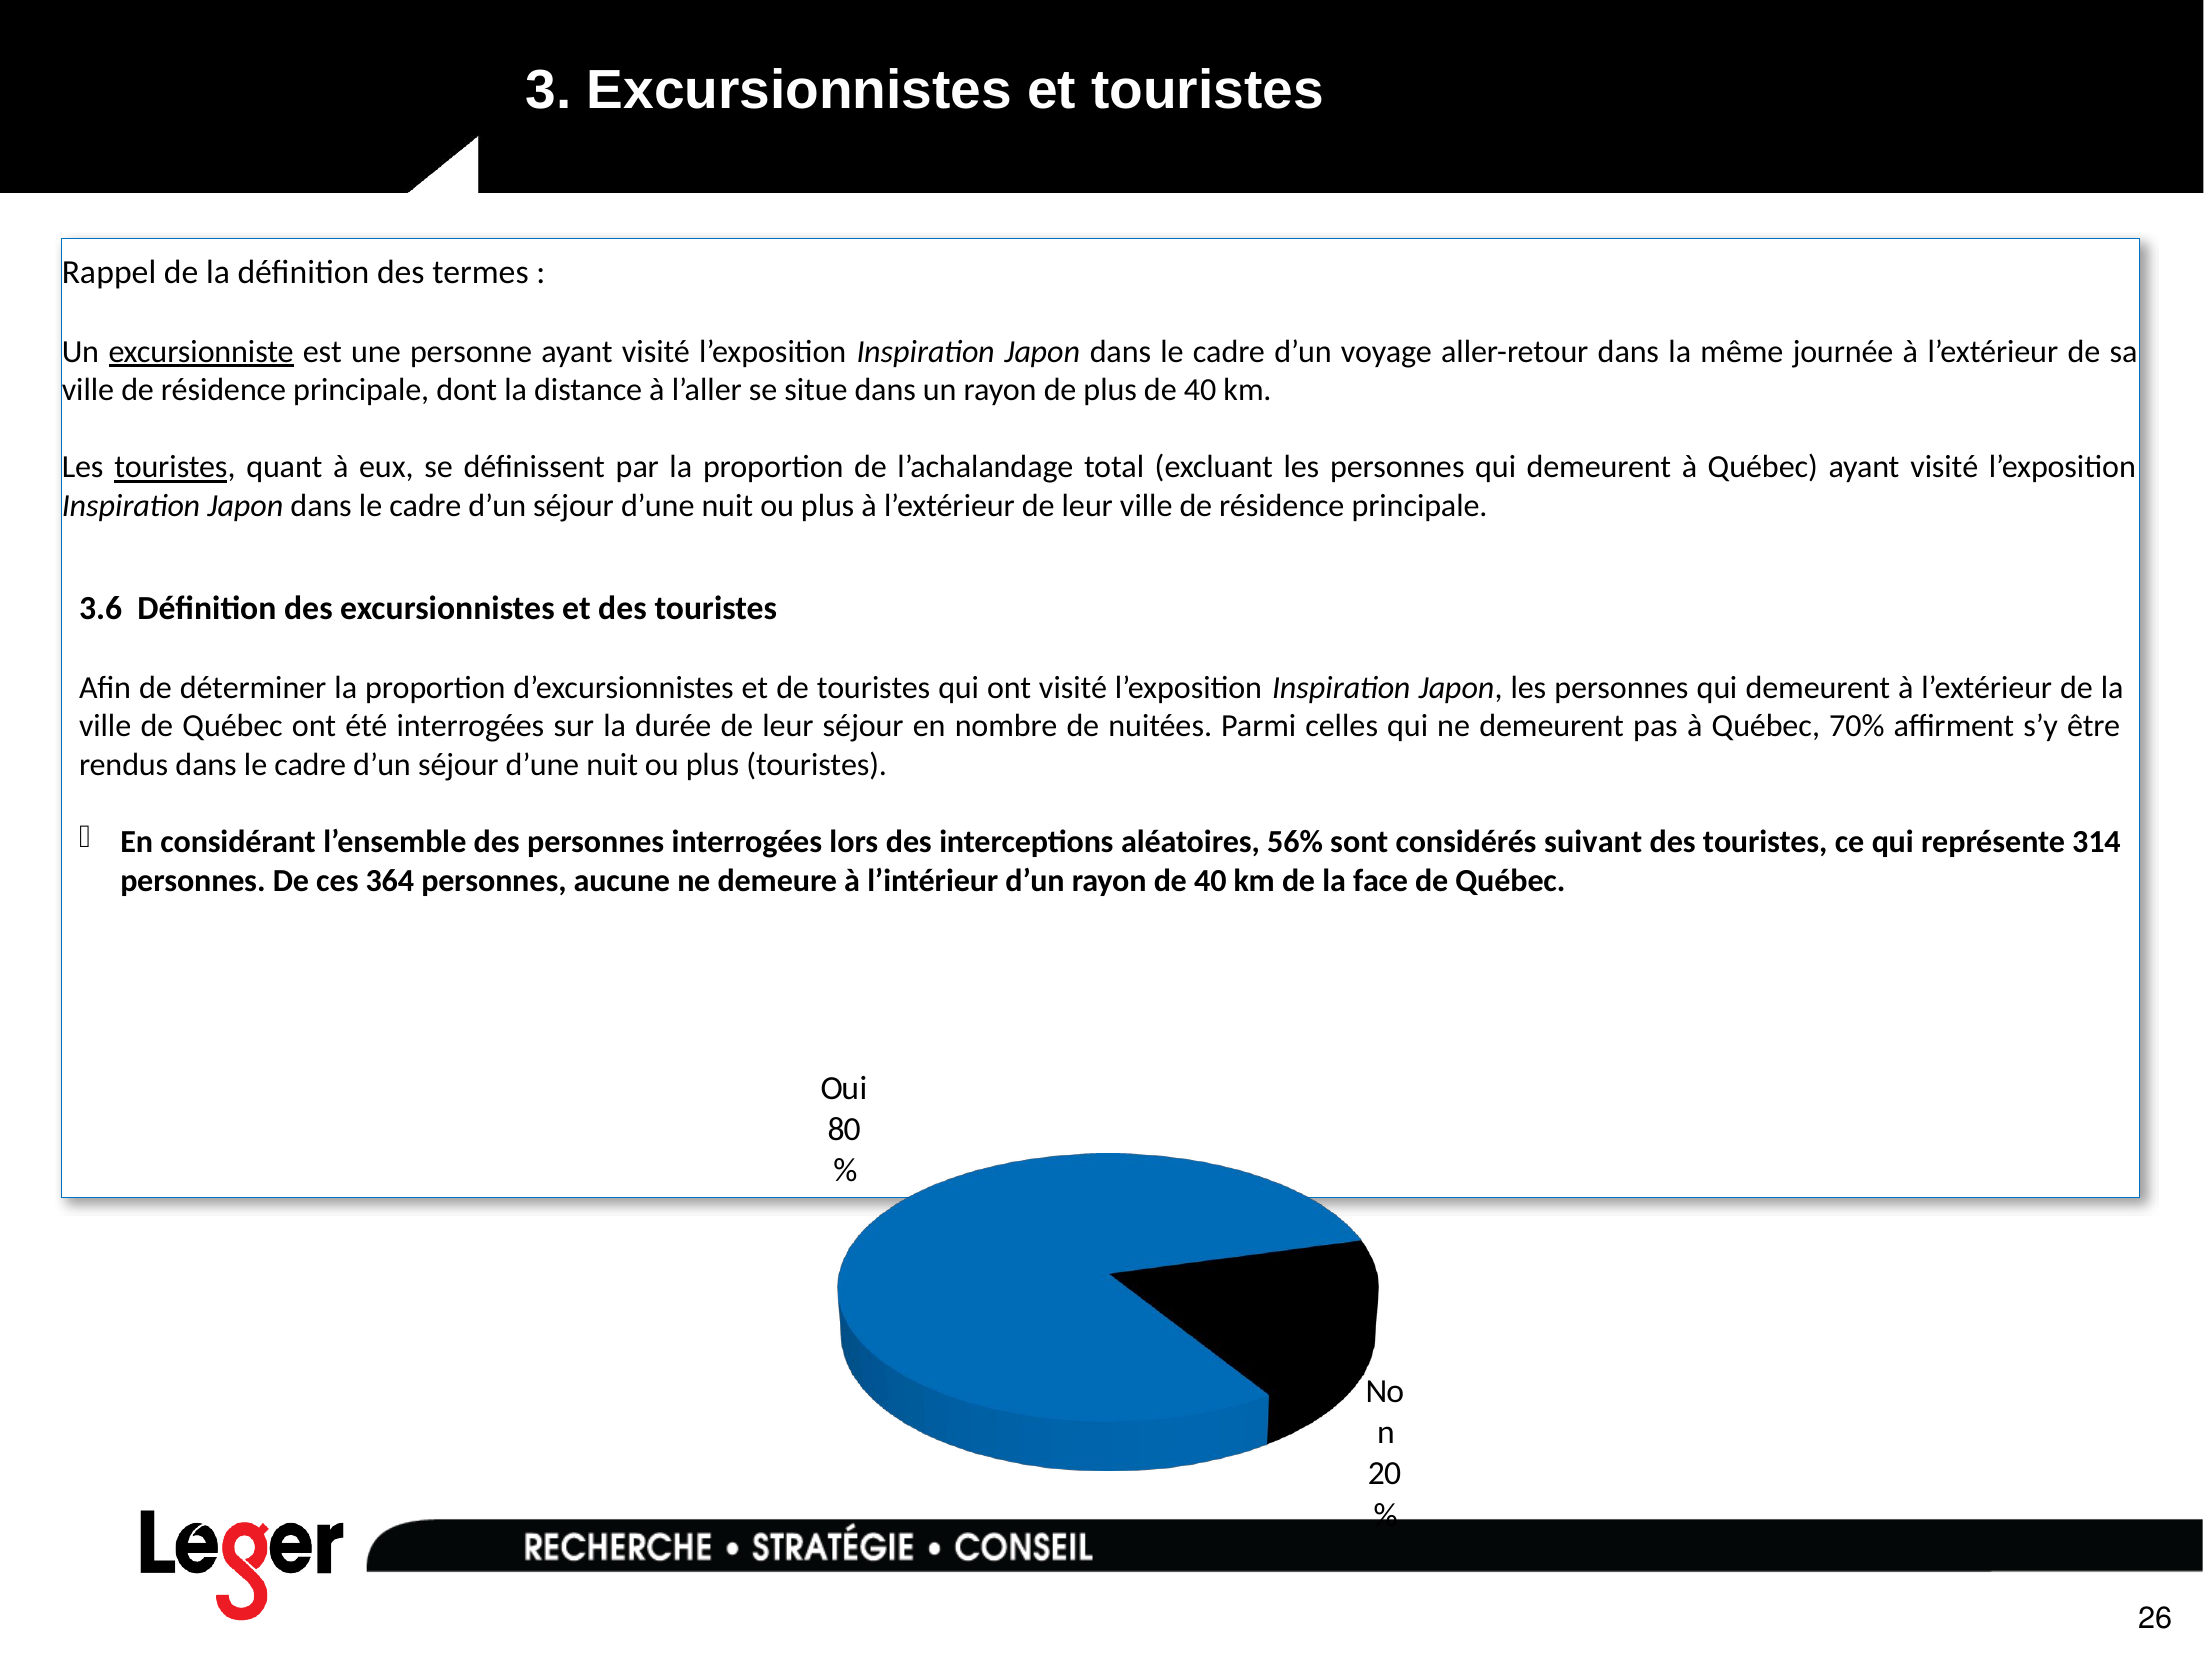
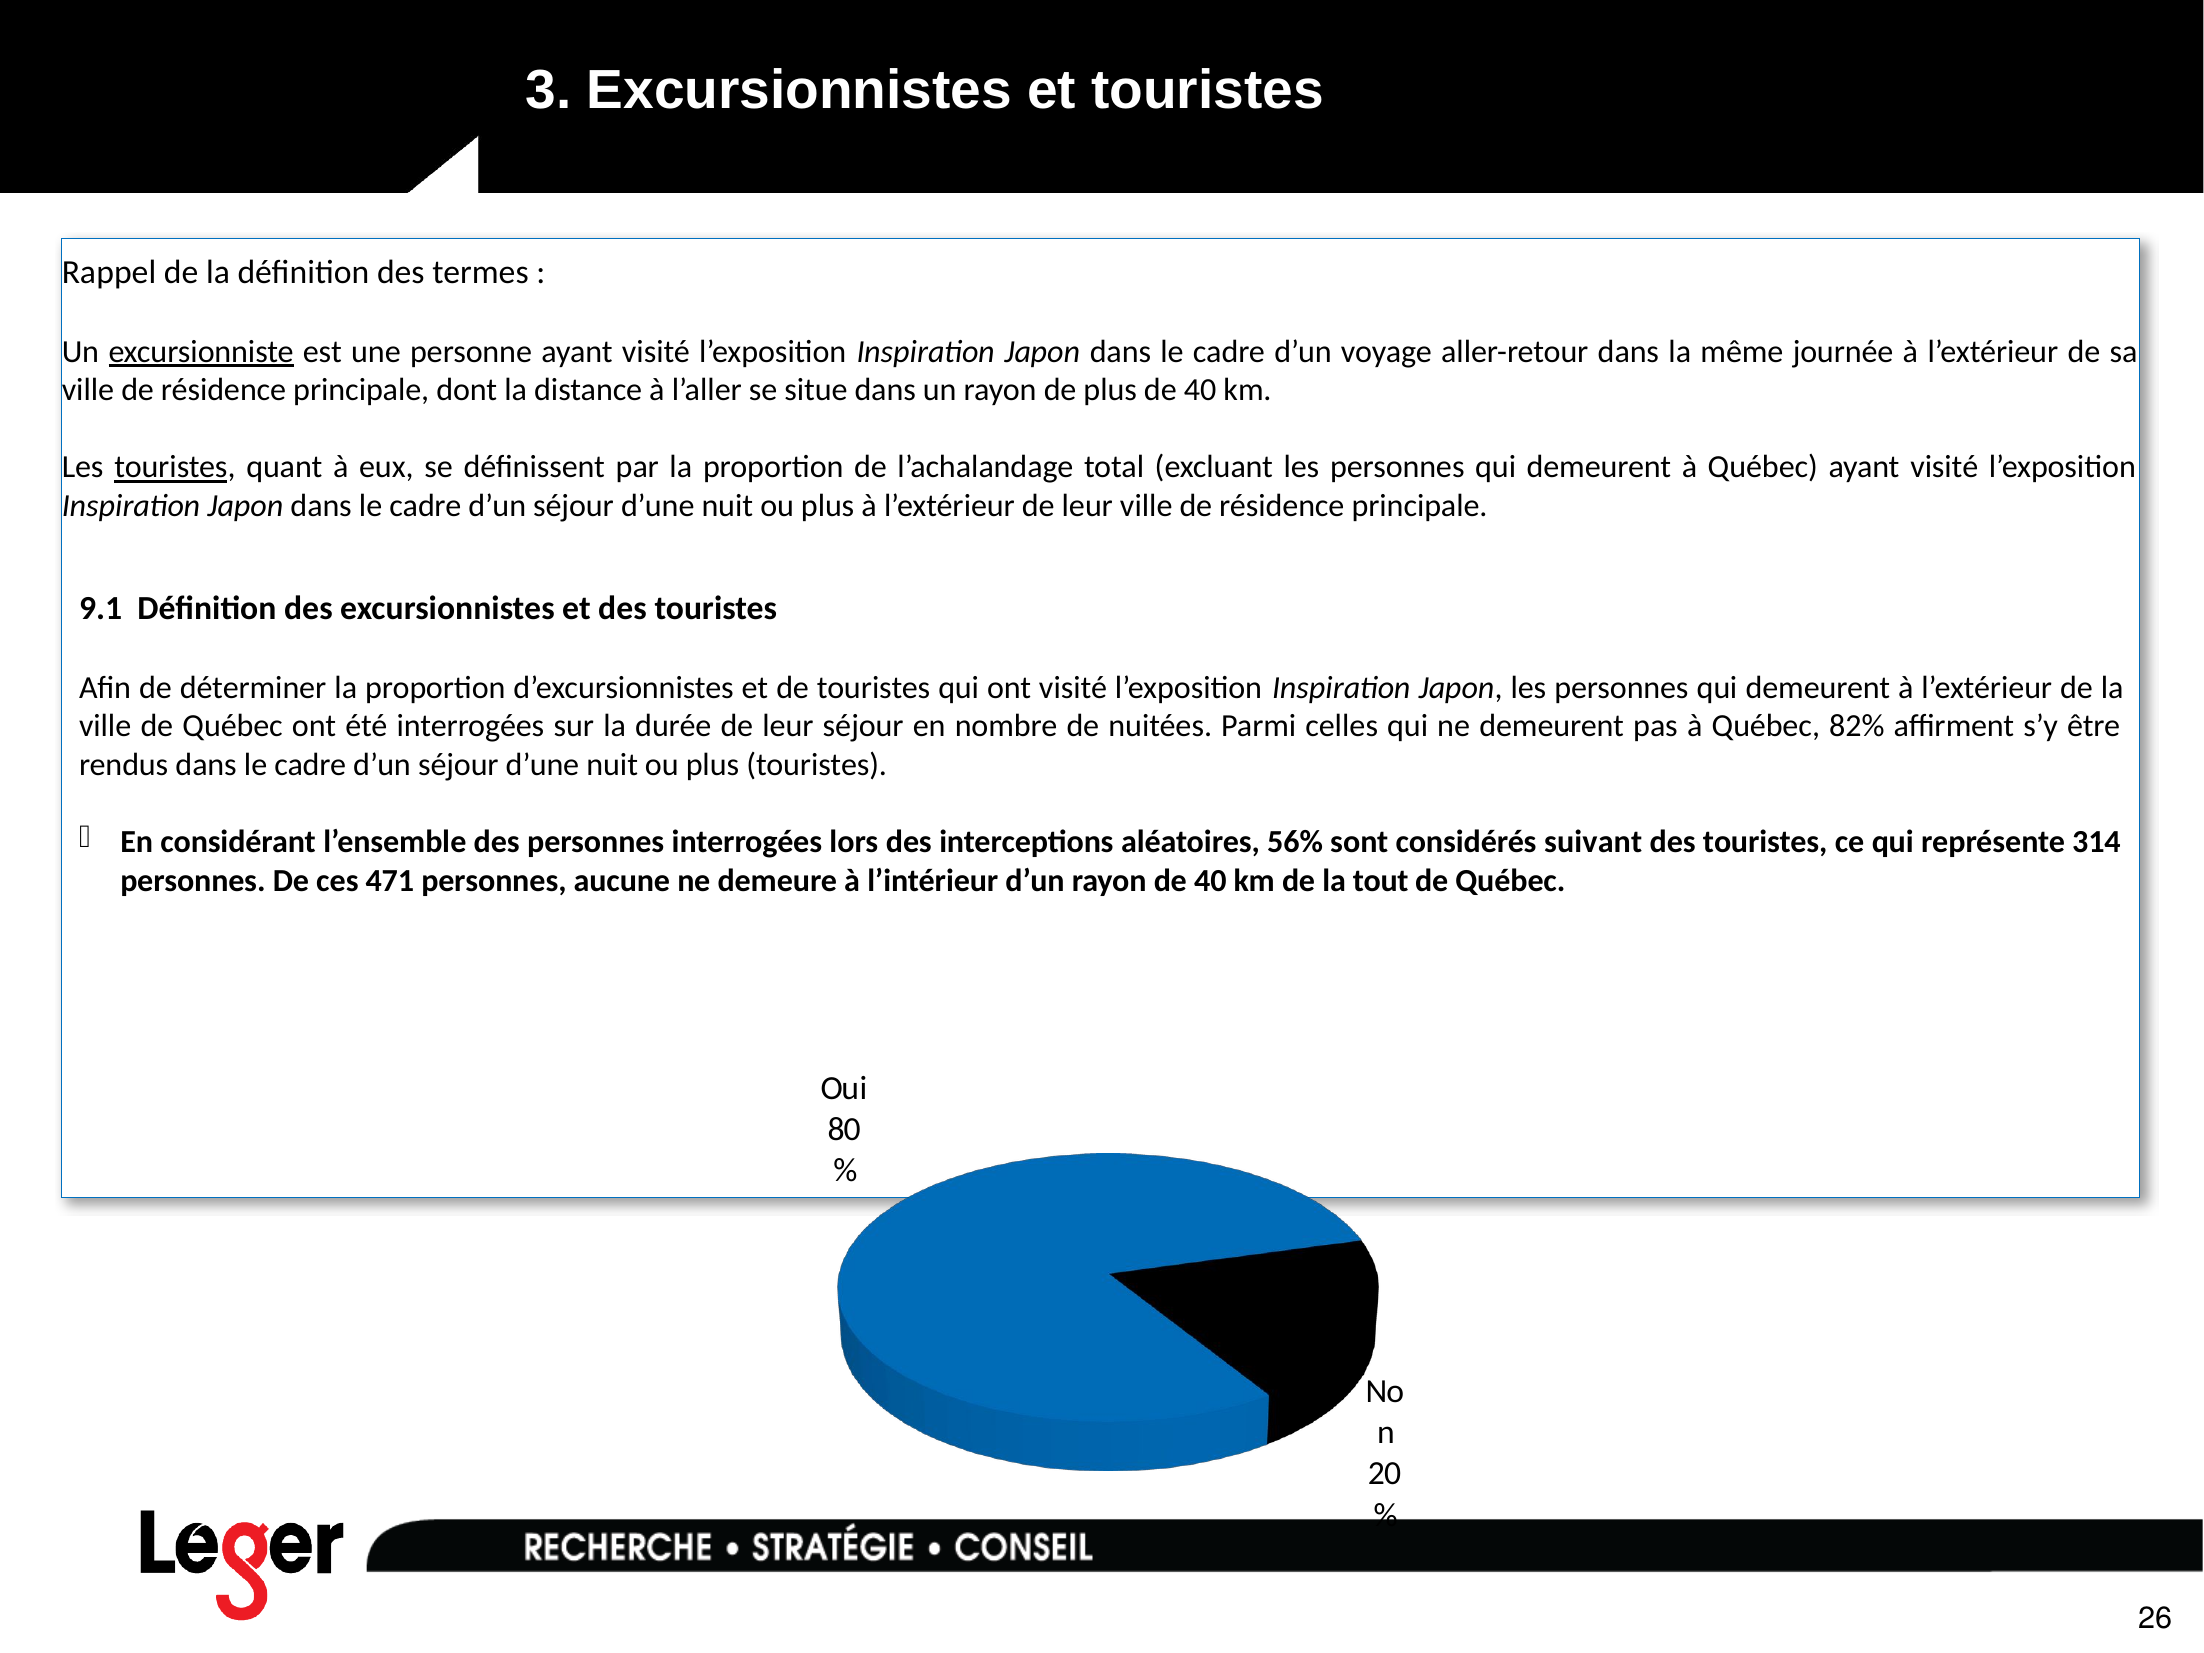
3.6: 3.6 -> 9.1
70%: 70% -> 82%
364: 364 -> 471
face: face -> tout
